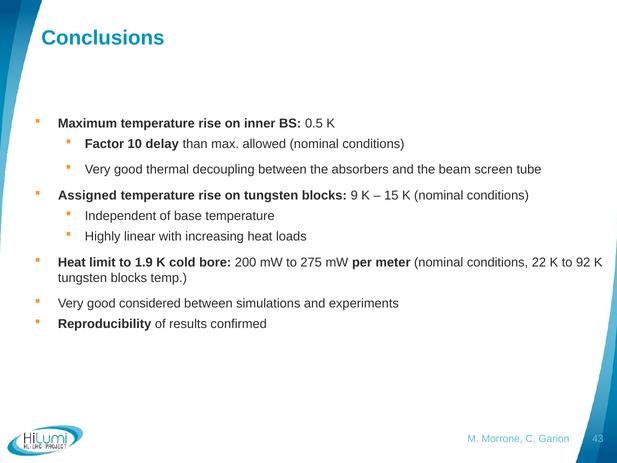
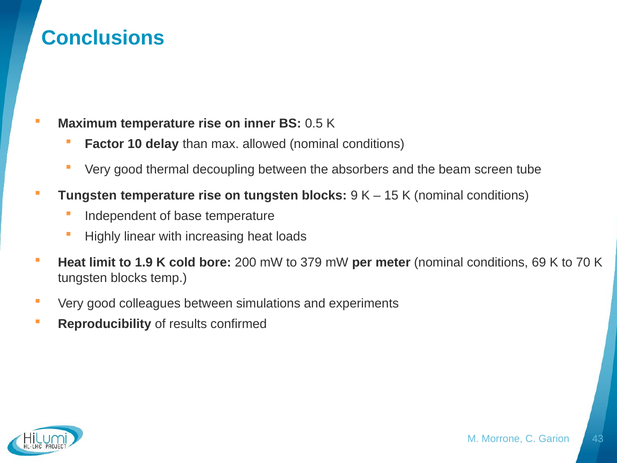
Assigned at (87, 195): Assigned -> Tungsten
275: 275 -> 379
22: 22 -> 69
92: 92 -> 70
considered: considered -> colleagues
